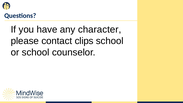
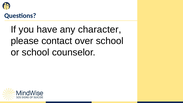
clips: clips -> over
